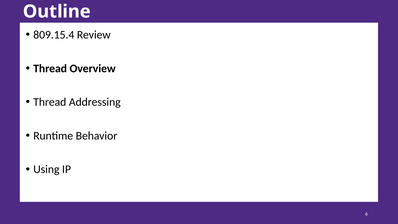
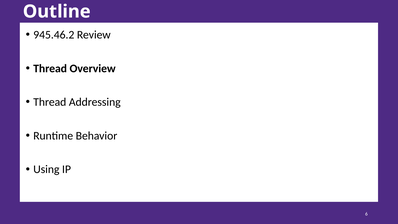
809.15.4: 809.15.4 -> 945.46.2
